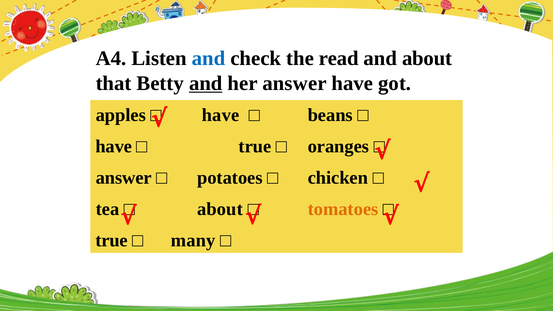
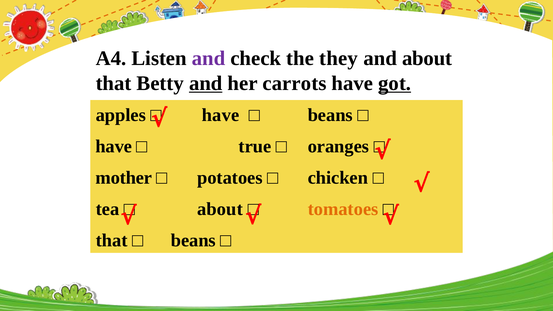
and at (209, 58) colour: blue -> purple
read: read -> they
her answer: answer -> carrots
got underline: none -> present
answer at (124, 178): answer -> mother
true at (112, 240): true -> that
many at (193, 240): many -> beans
